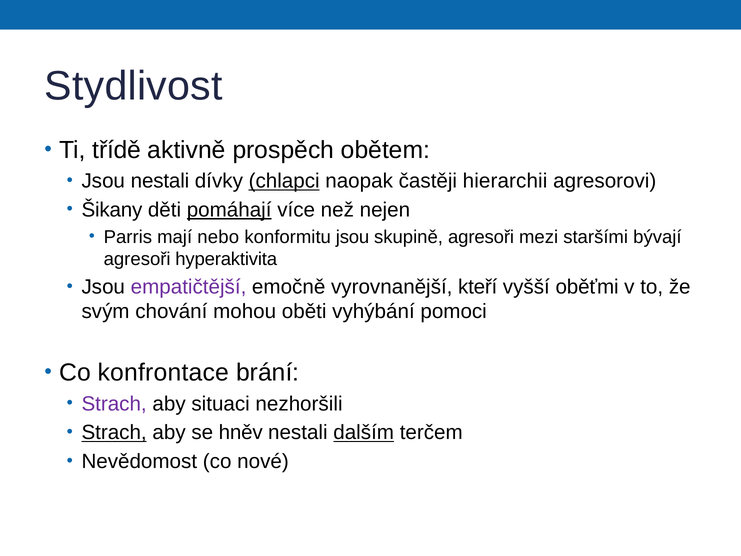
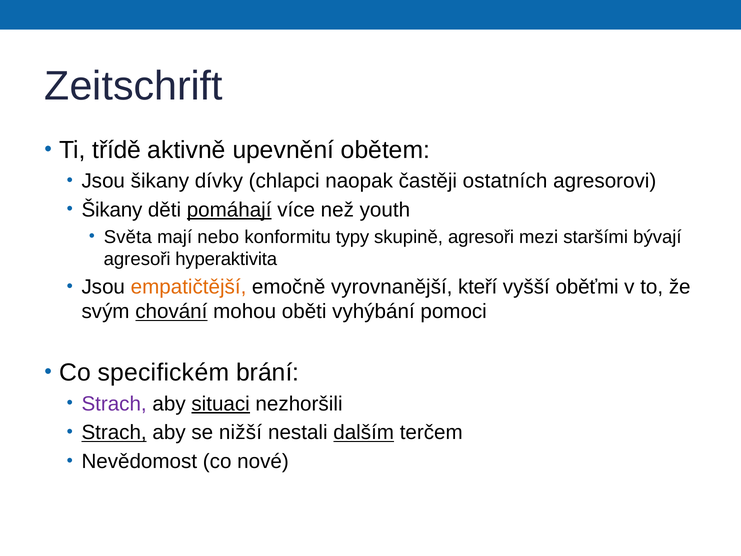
Stydlivost: Stydlivost -> Zeitschrift
prospěch: prospěch -> upevnění
Jsou nestali: nestali -> šikany
chlapci underline: present -> none
hierarchii: hierarchii -> ostatních
nejen: nejen -> youth
Parris: Parris -> Světa
konformitu jsou: jsou -> typy
empatičtější colour: purple -> orange
chování underline: none -> present
konfrontace: konfrontace -> specifickém
situaci underline: none -> present
hněv: hněv -> nižší
